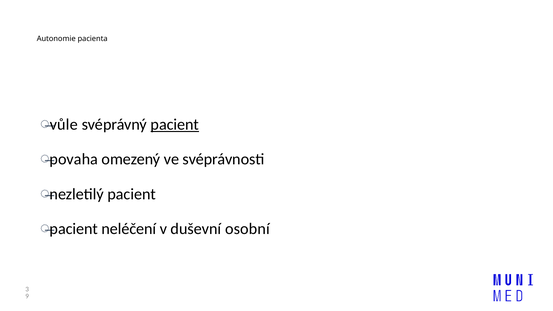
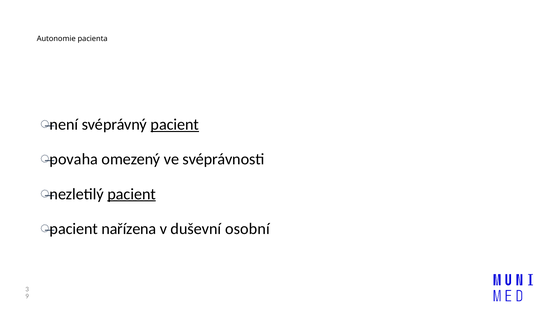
vůle: vůle -> není
pacient at (132, 194) underline: none -> present
neléčení: neléčení -> nařízena
